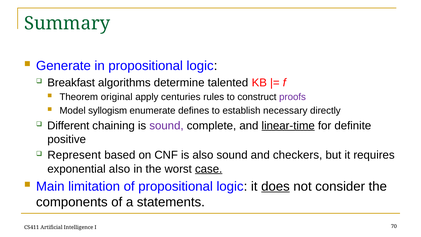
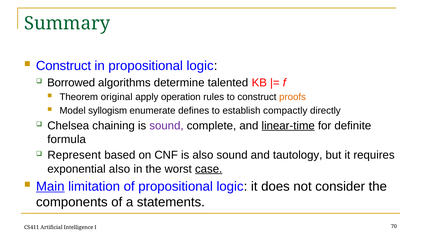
Generate at (63, 66): Generate -> Construct
Breakfast: Breakfast -> Borrowed
centuries: centuries -> operation
proofs colour: purple -> orange
necessary: necessary -> compactly
Different: Different -> Chelsea
positive: positive -> formula
checkers: checkers -> tautology
Main underline: none -> present
does underline: present -> none
